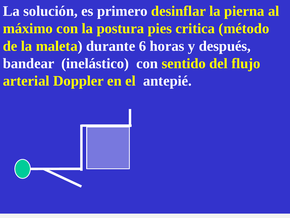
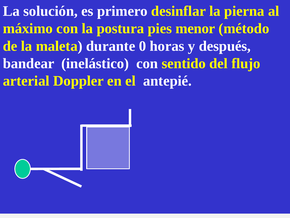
critica: critica -> menor
6: 6 -> 0
